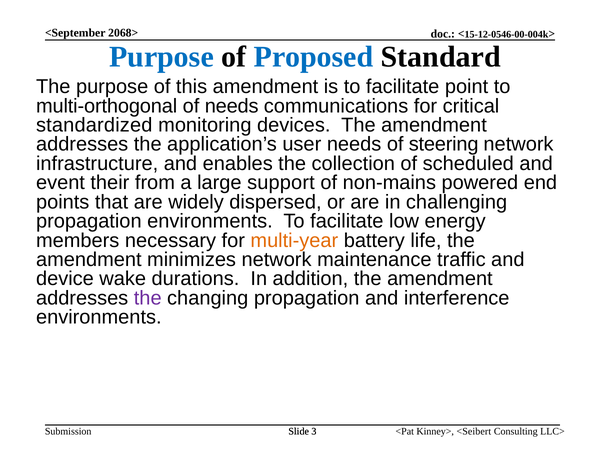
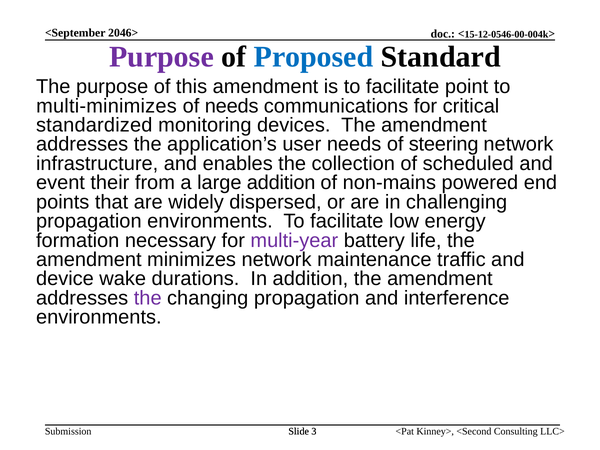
2068>: 2068> -> 2046>
Purpose at (161, 57) colour: blue -> purple
multi-orthogonal: multi-orthogonal -> multi-minimizes
large support: support -> addition
members: members -> formation
multi-year colour: orange -> purple
<Seibert: <Seibert -> <Second
